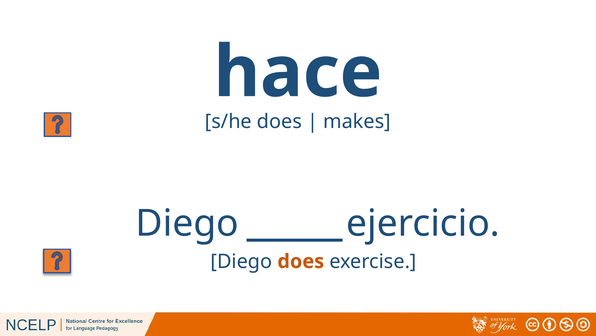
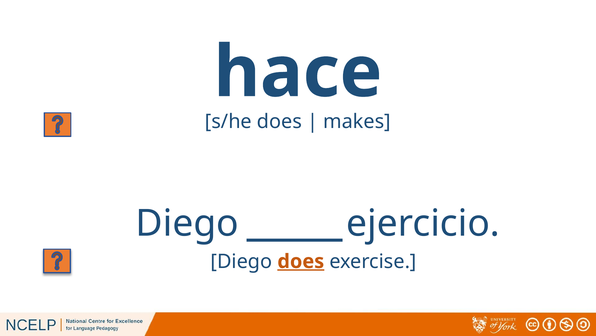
does at (301, 261) underline: none -> present
